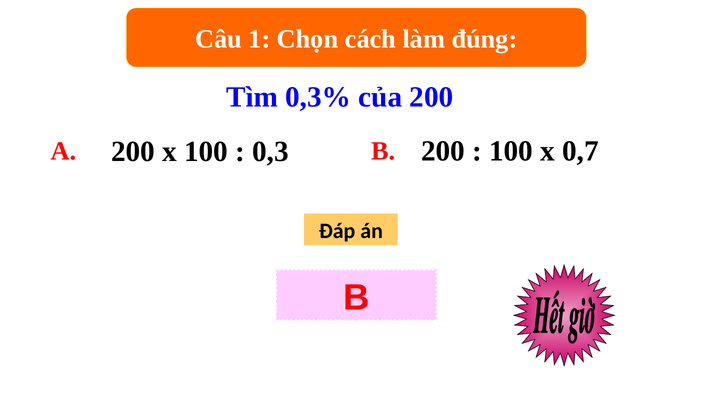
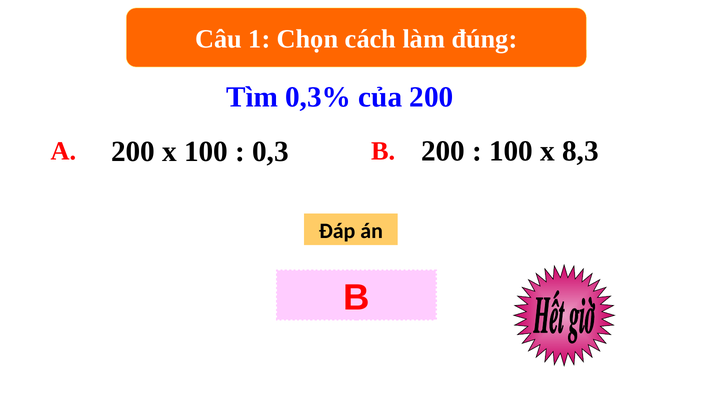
0,7: 0,7 -> 8,3
